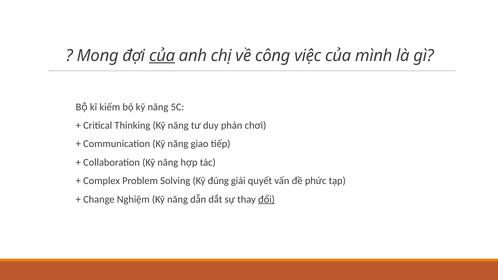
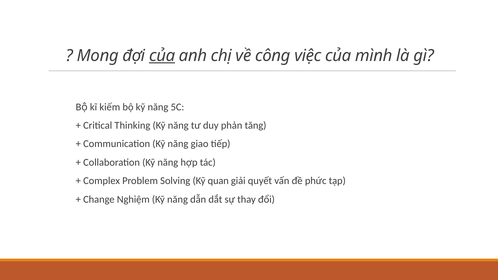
chơi: chơi -> tăng
đúng: đúng -> quan
đổi underline: present -> none
